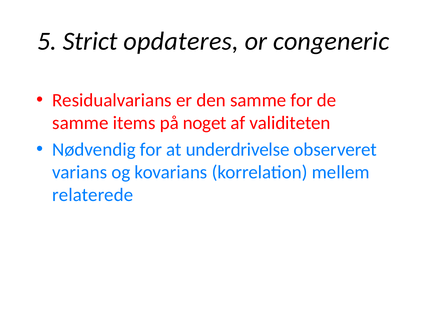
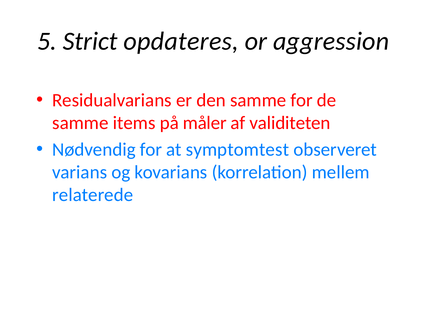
congeneric: congeneric -> aggression
noget: noget -> måler
underdrivelse: underdrivelse -> symptomtest
